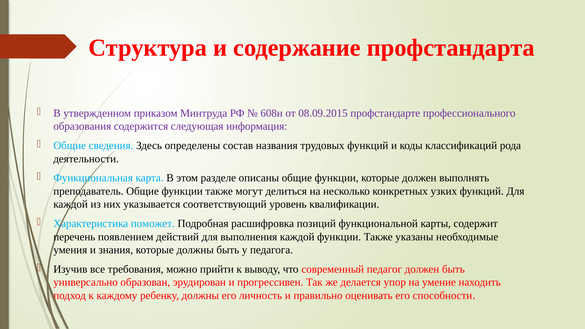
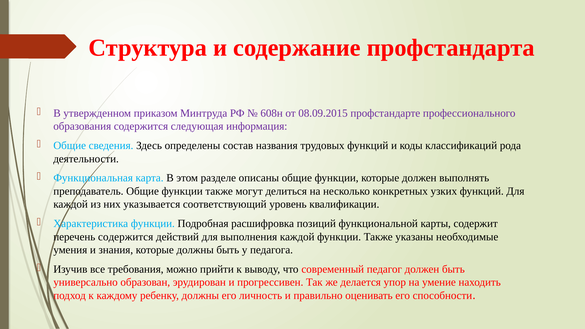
Характеристика поможет: поможет -> функции
перечень появлением: появлением -> содержится
